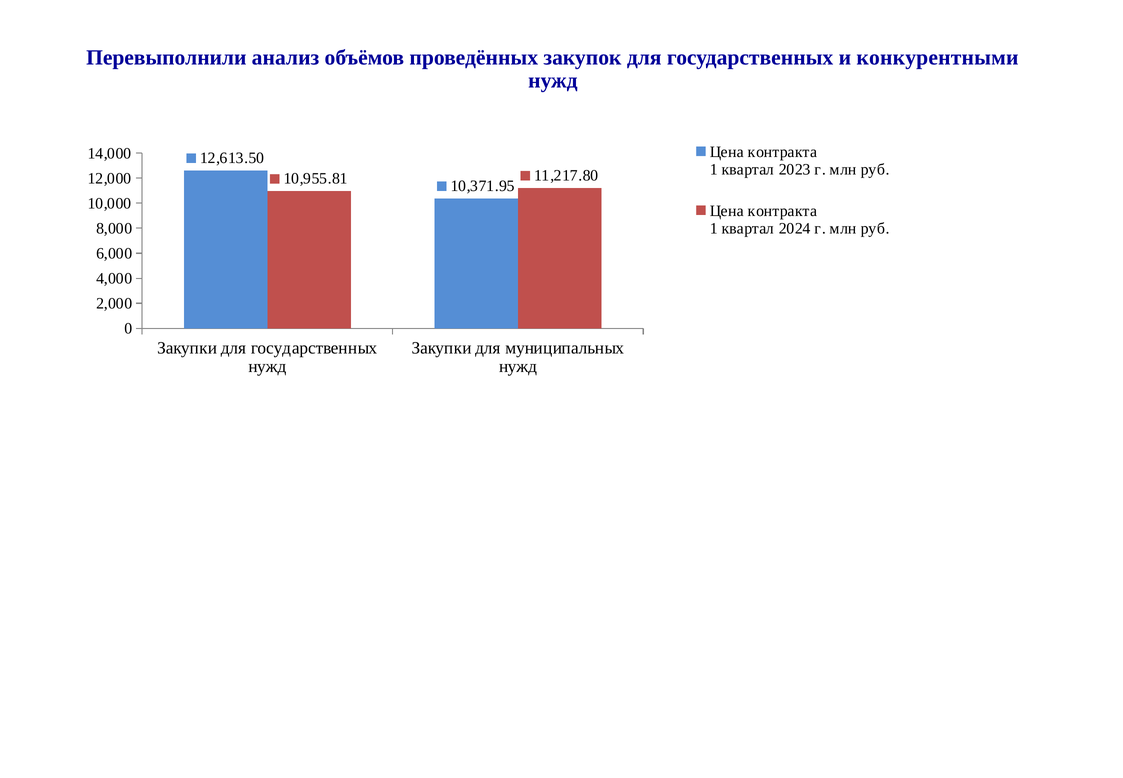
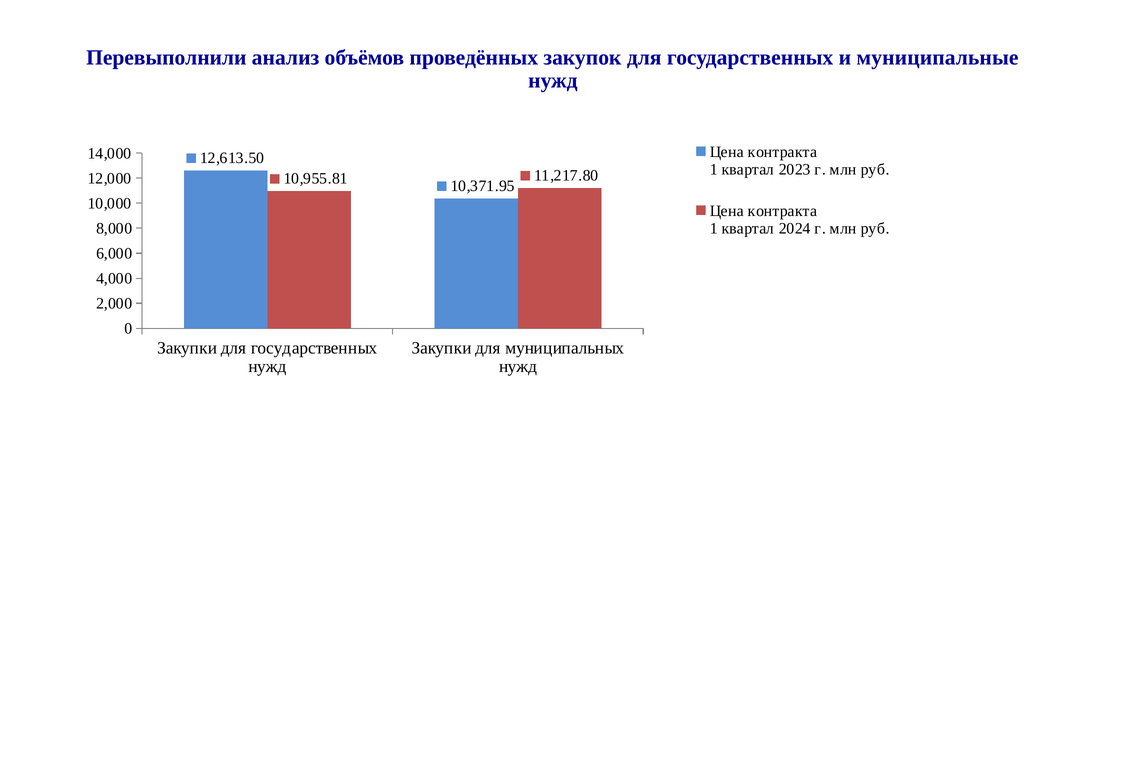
конкурентными: конкурентными -> муниципальные
